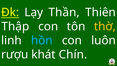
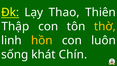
Thần: Thần -> Thao
hồn colour: light blue -> yellow
rượu: rượu -> sống
